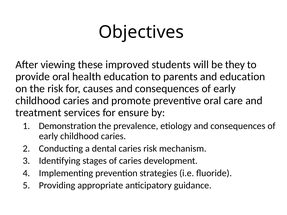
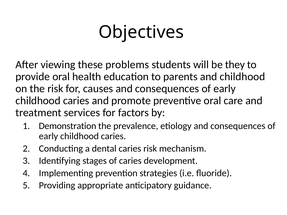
improved: improved -> problems
and education: education -> childhood
ensure: ensure -> factors
